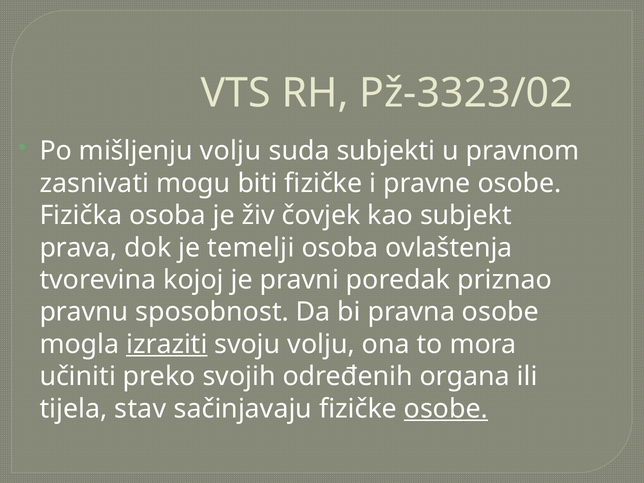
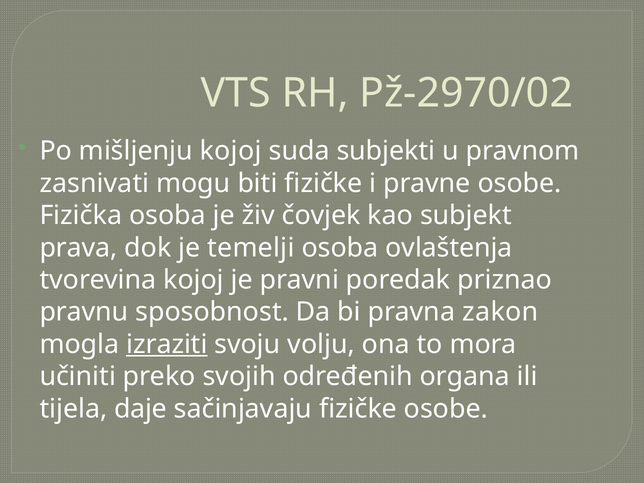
Pž-3323/02: Pž-3323/02 -> Pž-2970/02
mišljenju volju: volju -> kojoj
pravna osobe: osobe -> zakon
stav: stav -> daje
osobe at (446, 409) underline: present -> none
